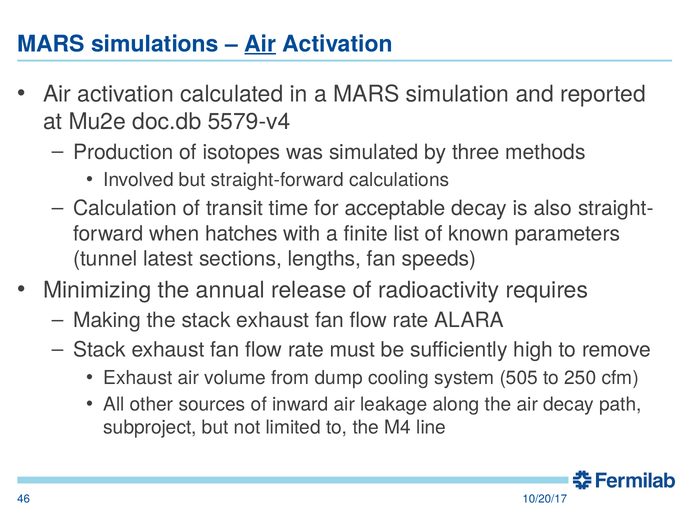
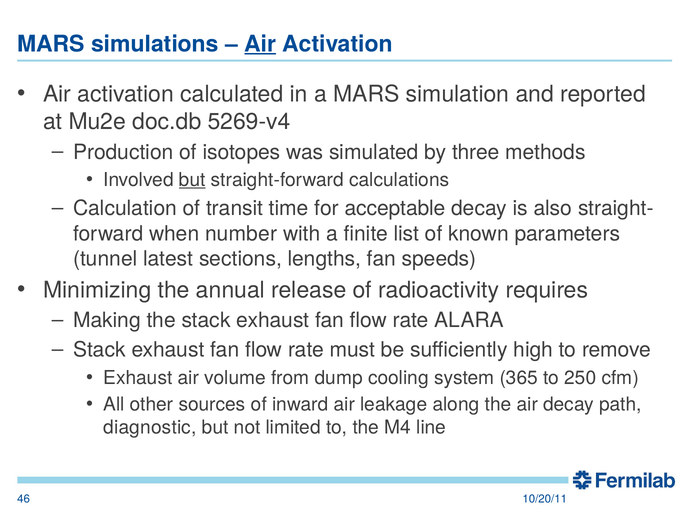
5579-v4: 5579-v4 -> 5269-v4
but at (192, 180) underline: none -> present
hatches: hatches -> number
505: 505 -> 365
subproject: subproject -> diagnostic
10/20/17: 10/20/17 -> 10/20/11
